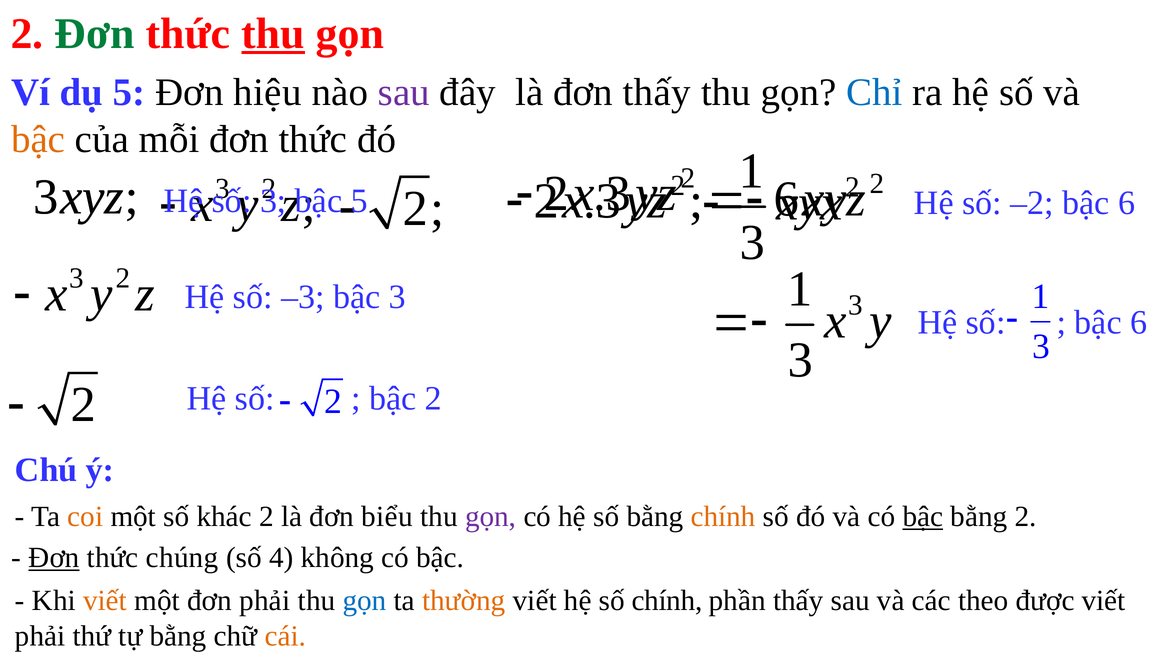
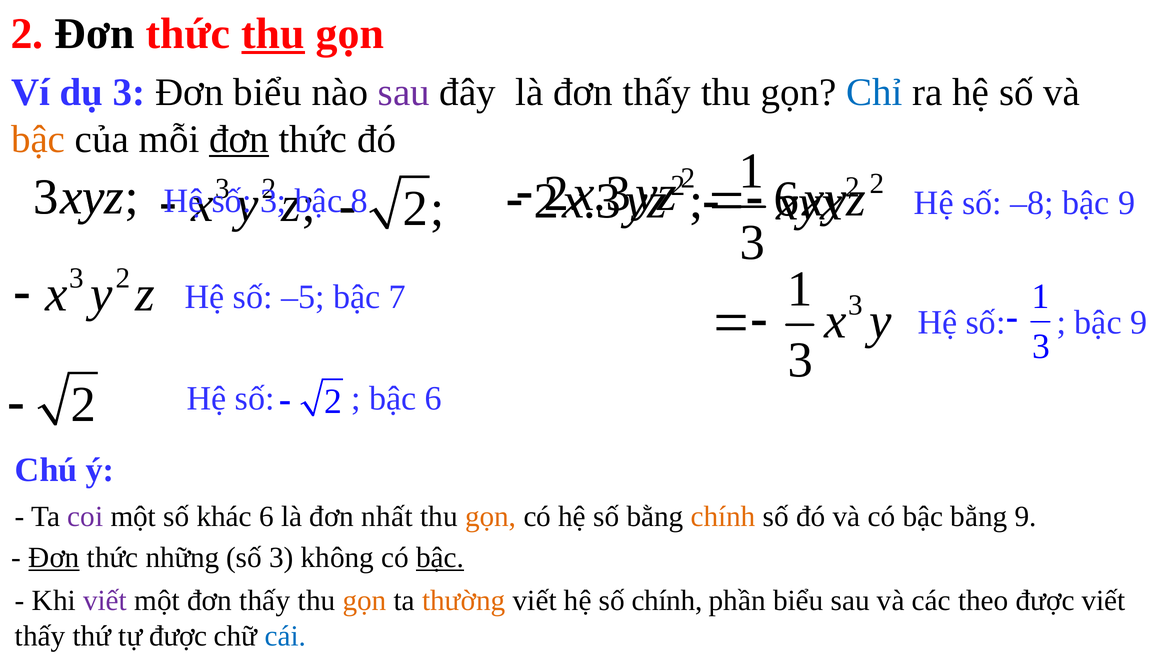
Đơn at (95, 34) colour: green -> black
dụ 5: 5 -> 3
Đơn hiệu: hiệu -> biểu
đơn at (239, 139) underline: none -> present
–2: –2 -> –8
6 at (1127, 203): 6 -> 9
5 at (359, 201): 5 -> 8
–3: –3 -> –5
bậc 3: 3 -> 7
6 at (1139, 322): 6 -> 9
bậc 2: 2 -> 6
coi colour: orange -> purple
khác 2: 2 -> 6
biểu: biểu -> nhất
gọn at (491, 517) colour: purple -> orange
bậc at (923, 517) underline: present -> none
bằng 2: 2 -> 9
chúng: chúng -> những
4 at (281, 558): 4 -> 3
bậc at (440, 558) underline: none -> present
viết at (105, 601) colour: orange -> purple
một đơn phải: phải -> thấy
gọn at (365, 601) colour: blue -> orange
phần thấy: thấy -> biểu
phải at (40, 636): phải -> thấy
tự bằng: bằng -> được
cái colour: orange -> blue
